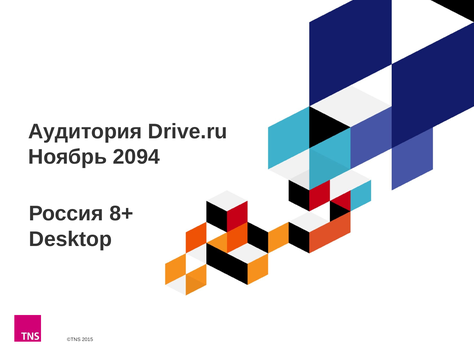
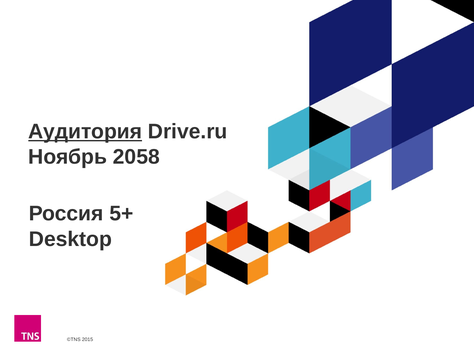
Аудитория underline: none -> present
2094: 2094 -> 2058
8+: 8+ -> 5+
